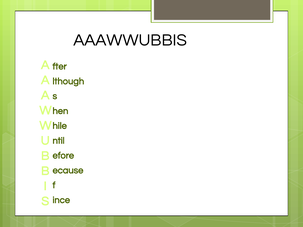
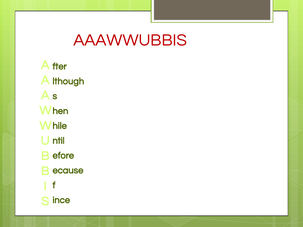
AAAWWUBBIS colour: black -> red
